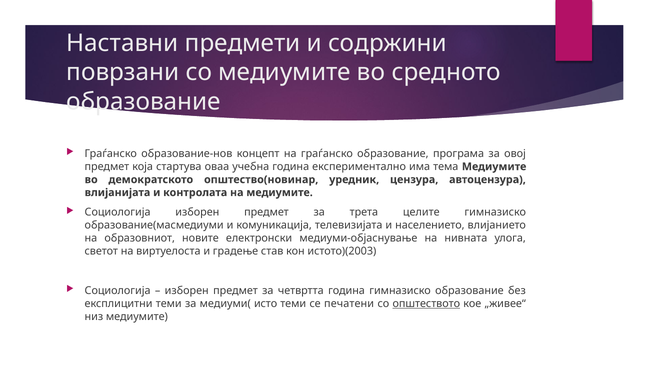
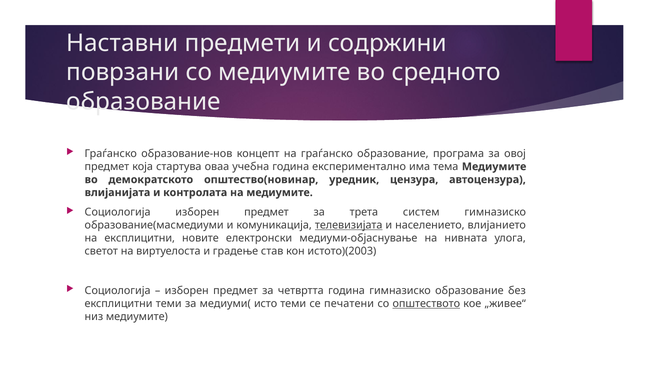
целите: целите -> систем
телевизијата underline: none -> present
на образовниот: образовниот -> експлицитни
